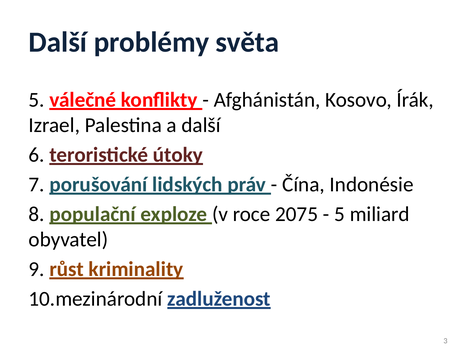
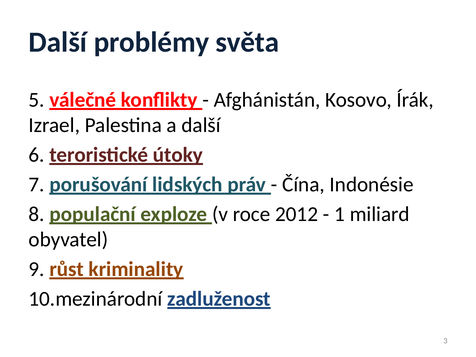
2075: 2075 -> 2012
5 at (340, 214): 5 -> 1
